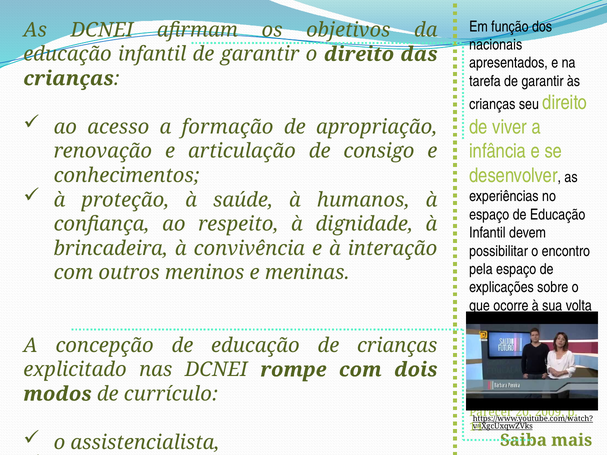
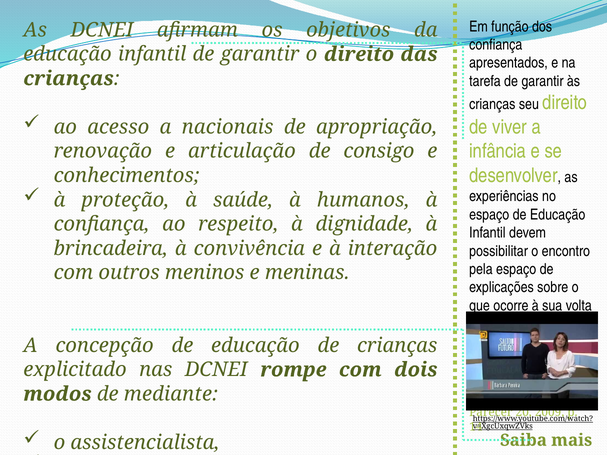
nacionais at (496, 45): nacionais -> confiança
formação: formação -> nacionais
currículo: currículo -> mediante
